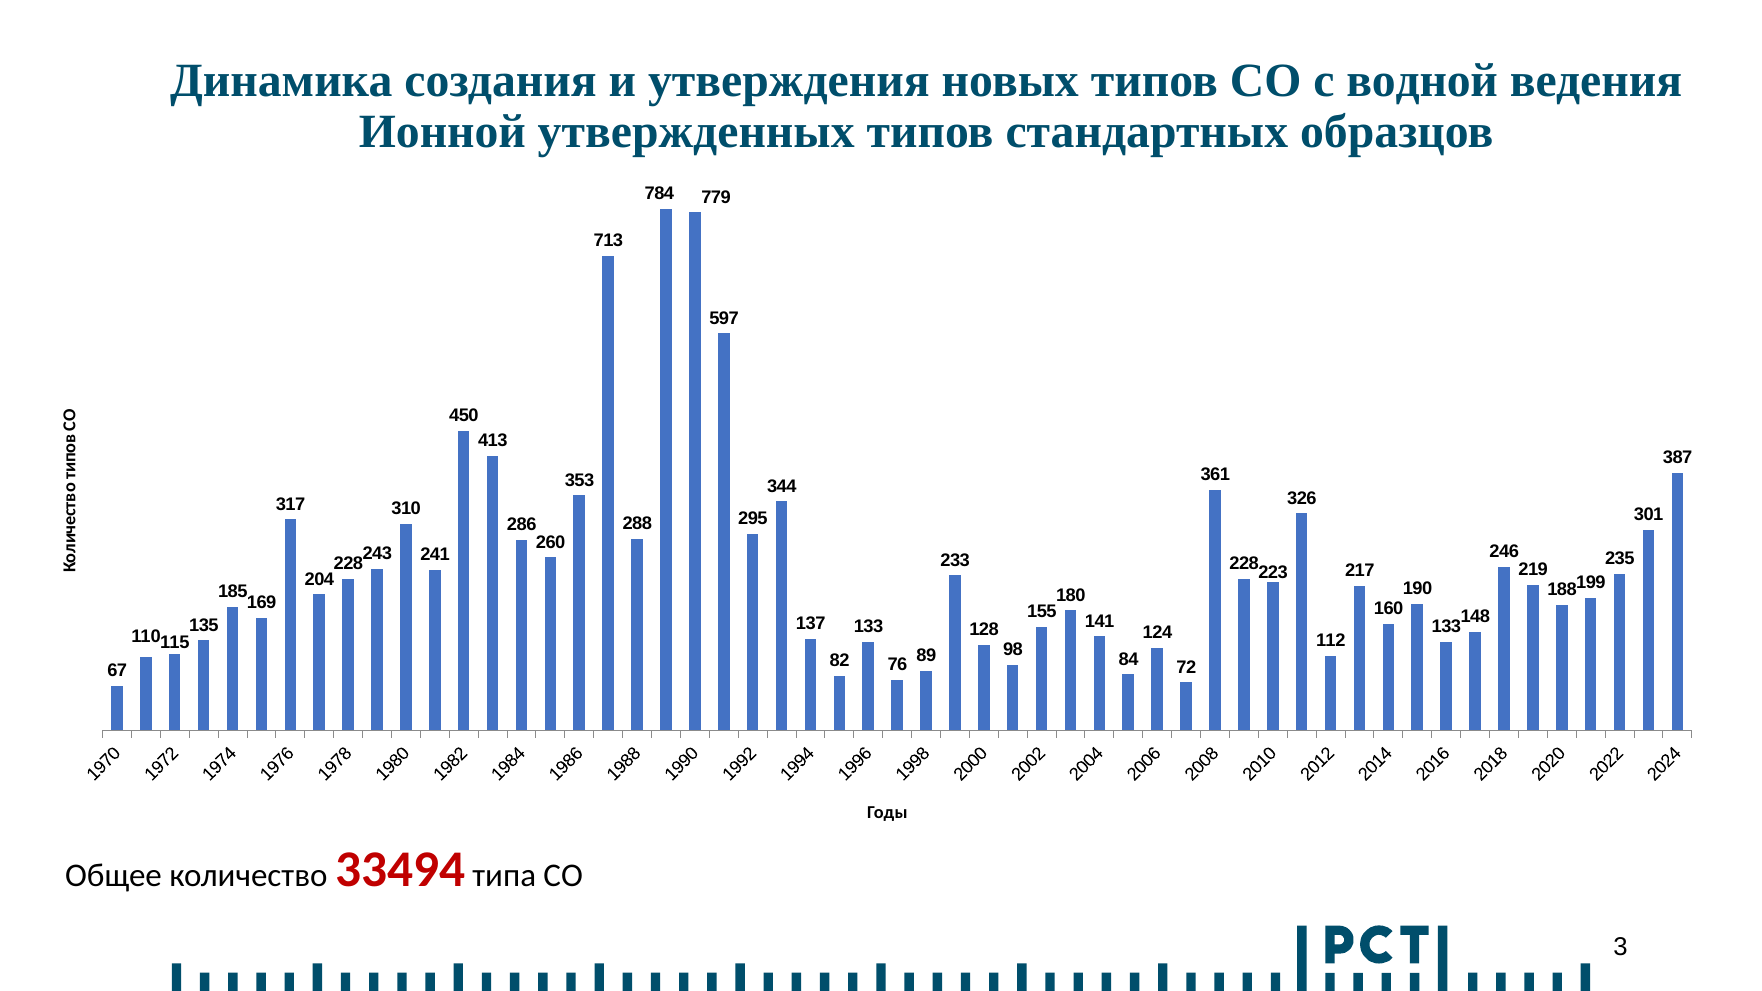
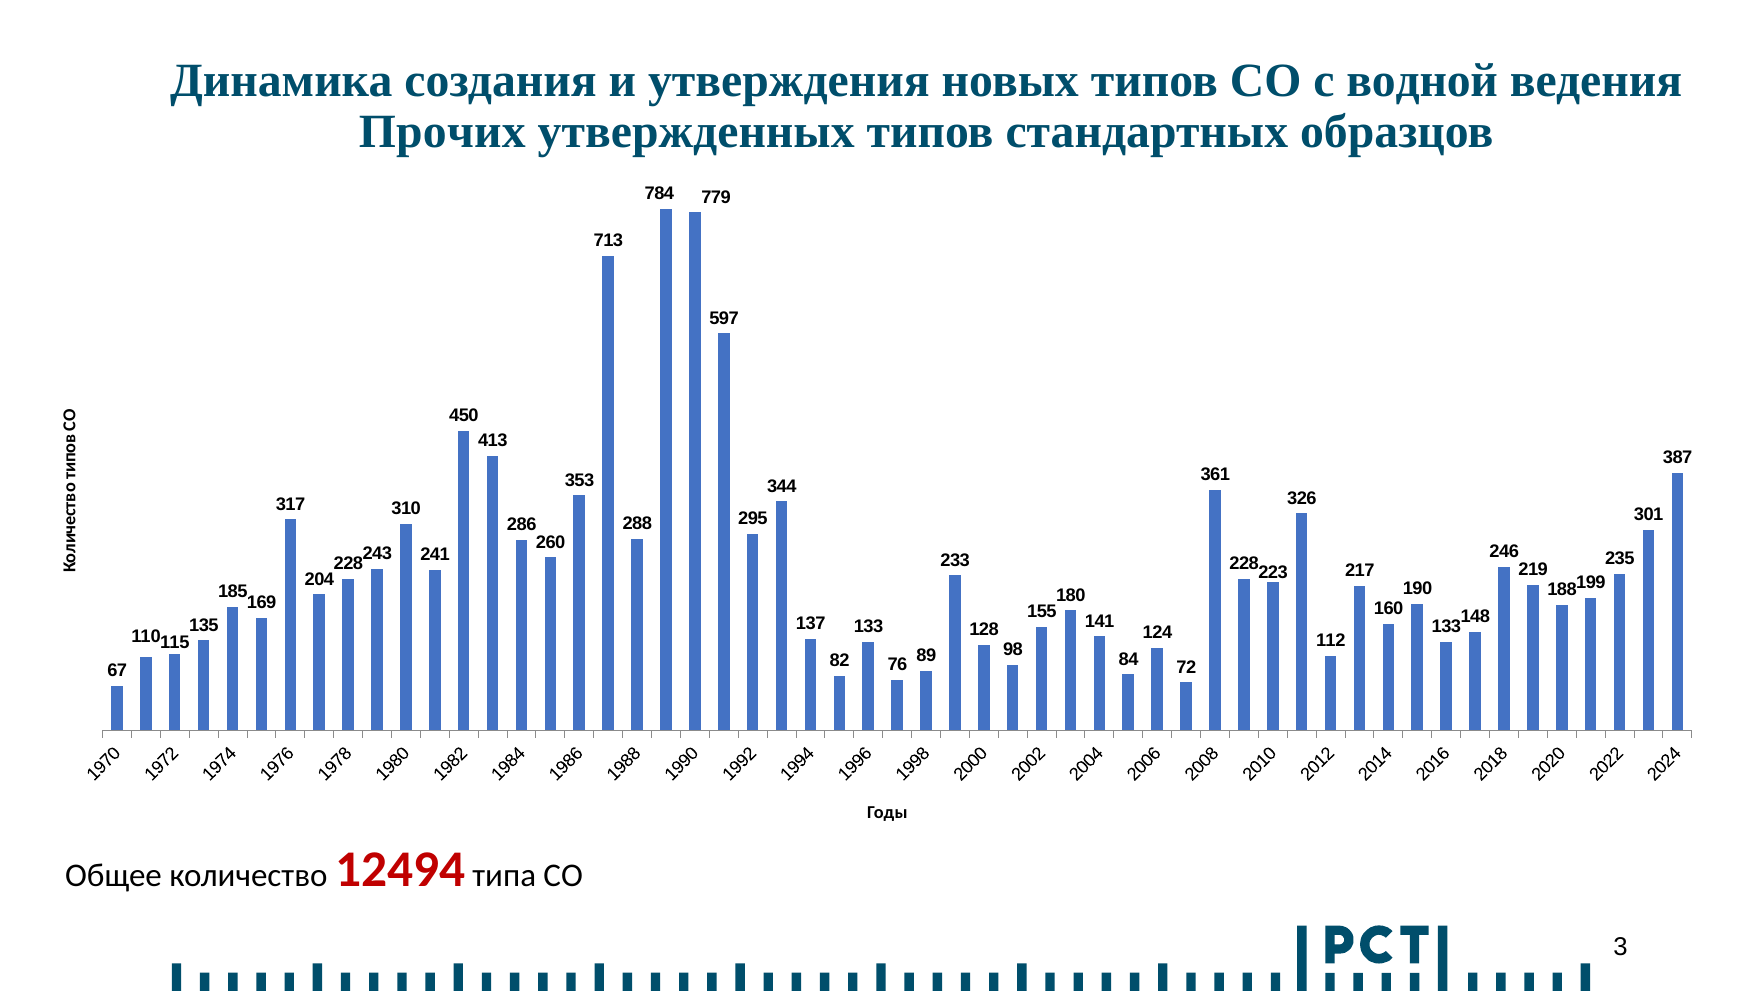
Ионной: Ионной -> Прочих
33494: 33494 -> 12494
